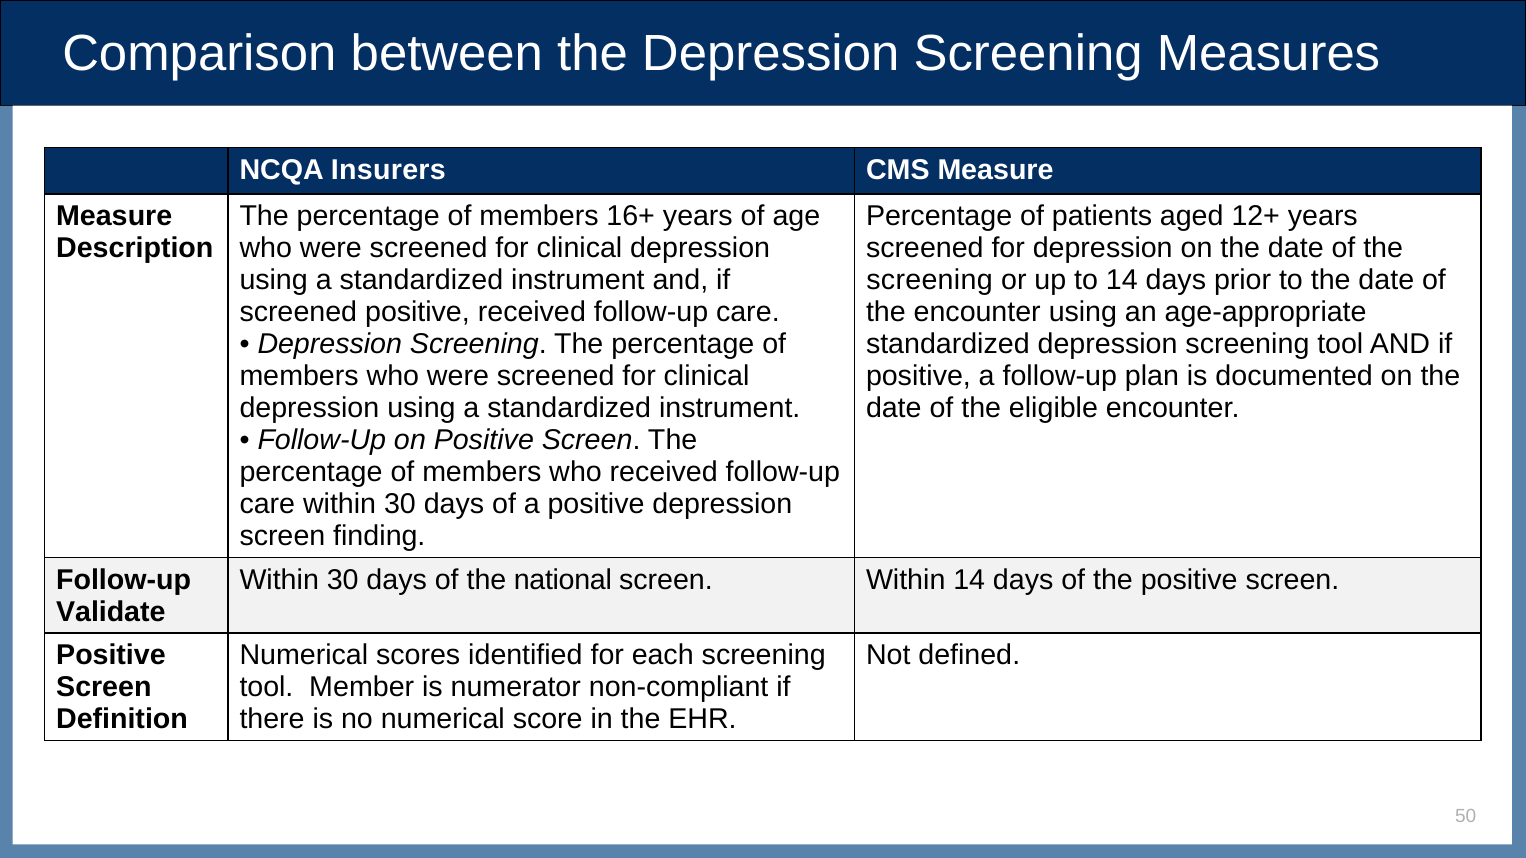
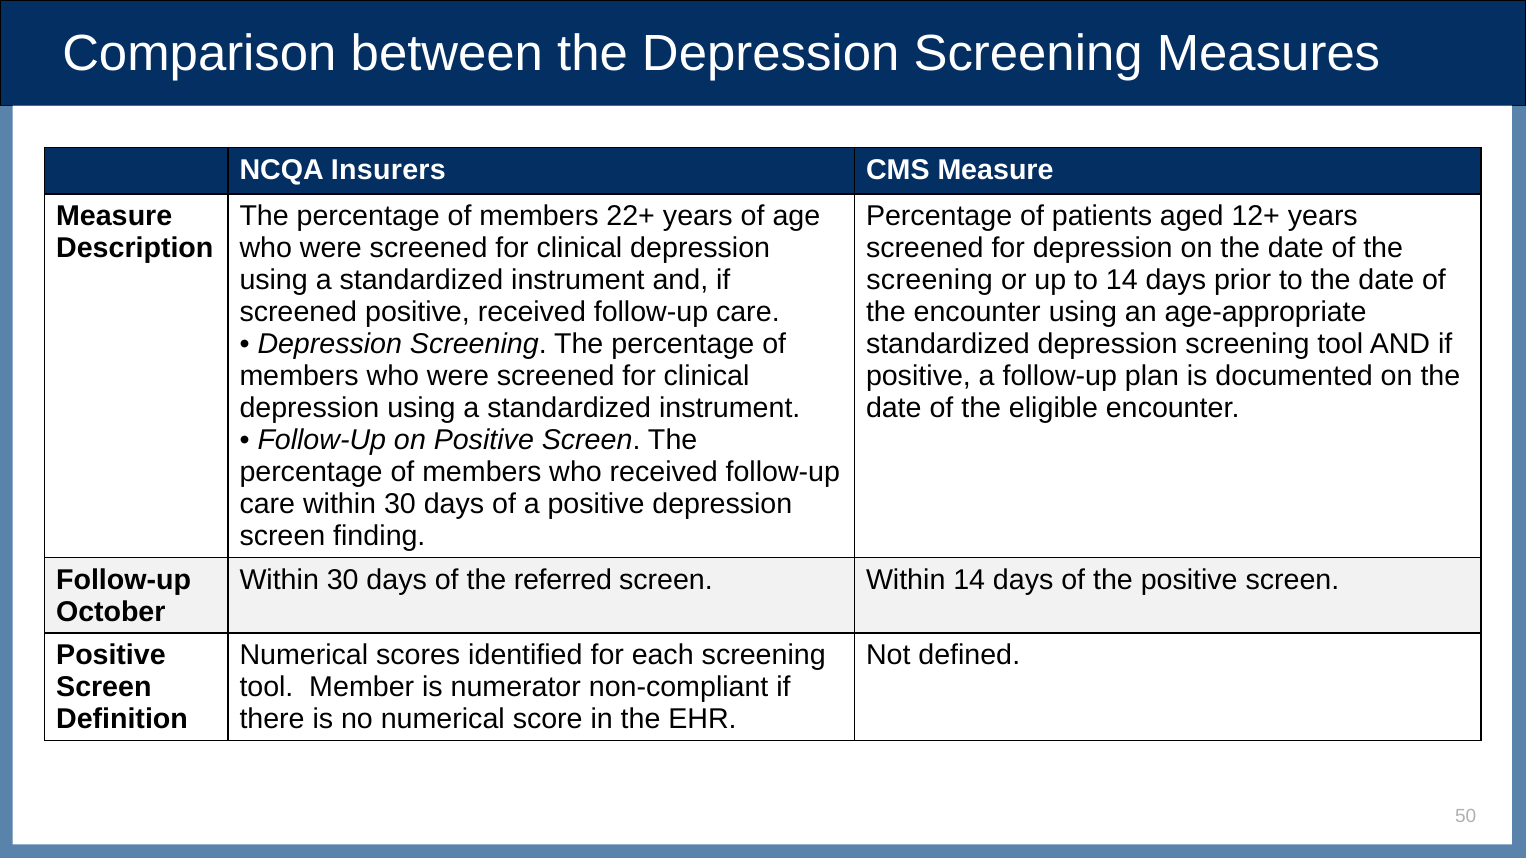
16+: 16+ -> 22+
national: national -> referred
Validate: Validate -> October
